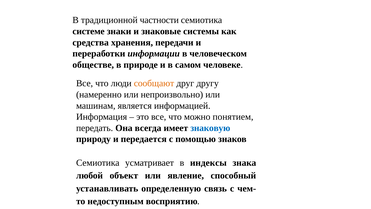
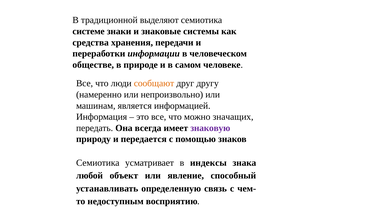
частности: частности -> выделяют
понятием: понятием -> значащих
знаковую colour: blue -> purple
